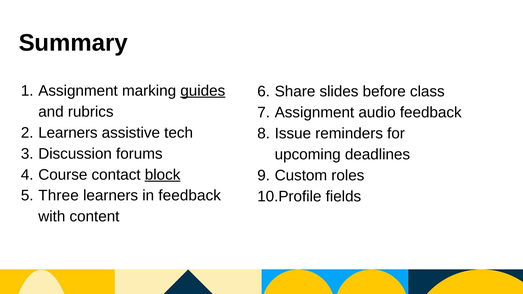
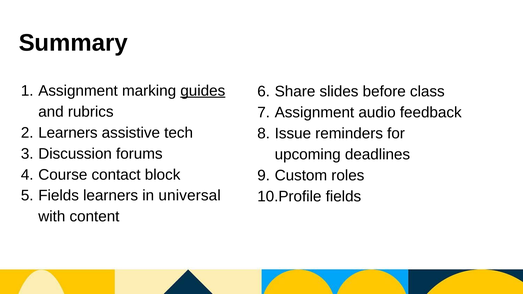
block underline: present -> none
Three at (59, 196): Three -> Fields
in feedback: feedback -> universal
